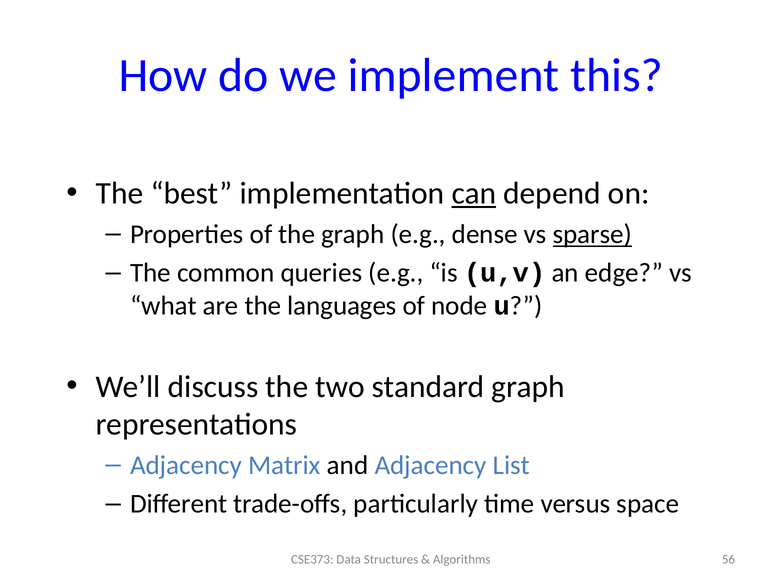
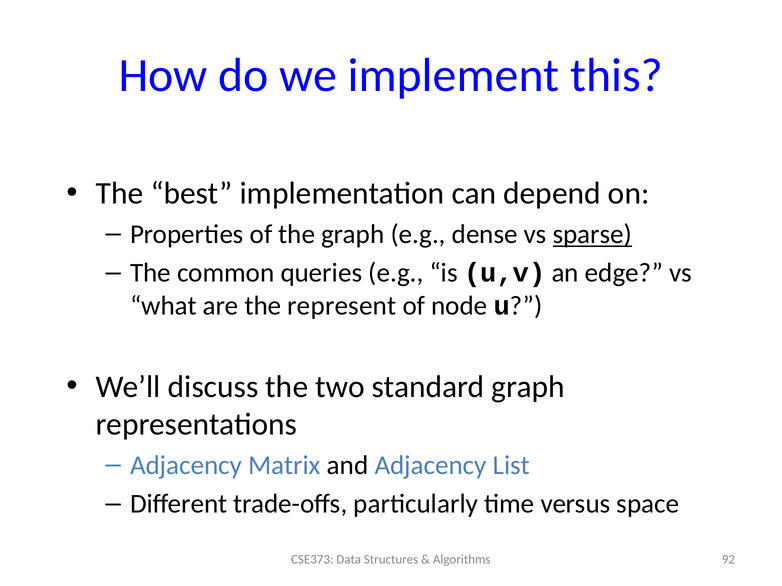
can underline: present -> none
languages: languages -> represent
56: 56 -> 92
